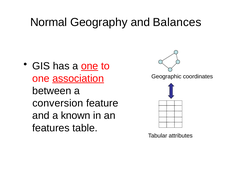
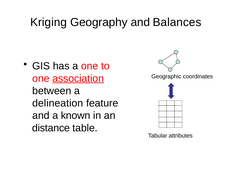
Normal: Normal -> Kriging
one at (90, 66) underline: present -> none
conversion: conversion -> delineation
features: features -> distance
